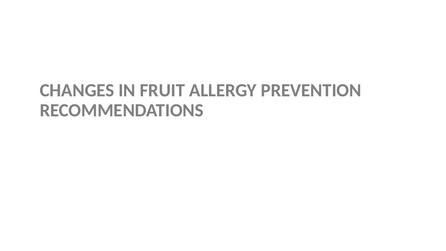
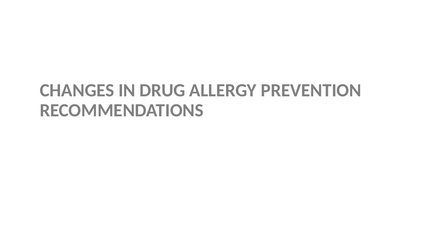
FRUIT: FRUIT -> DRUG
